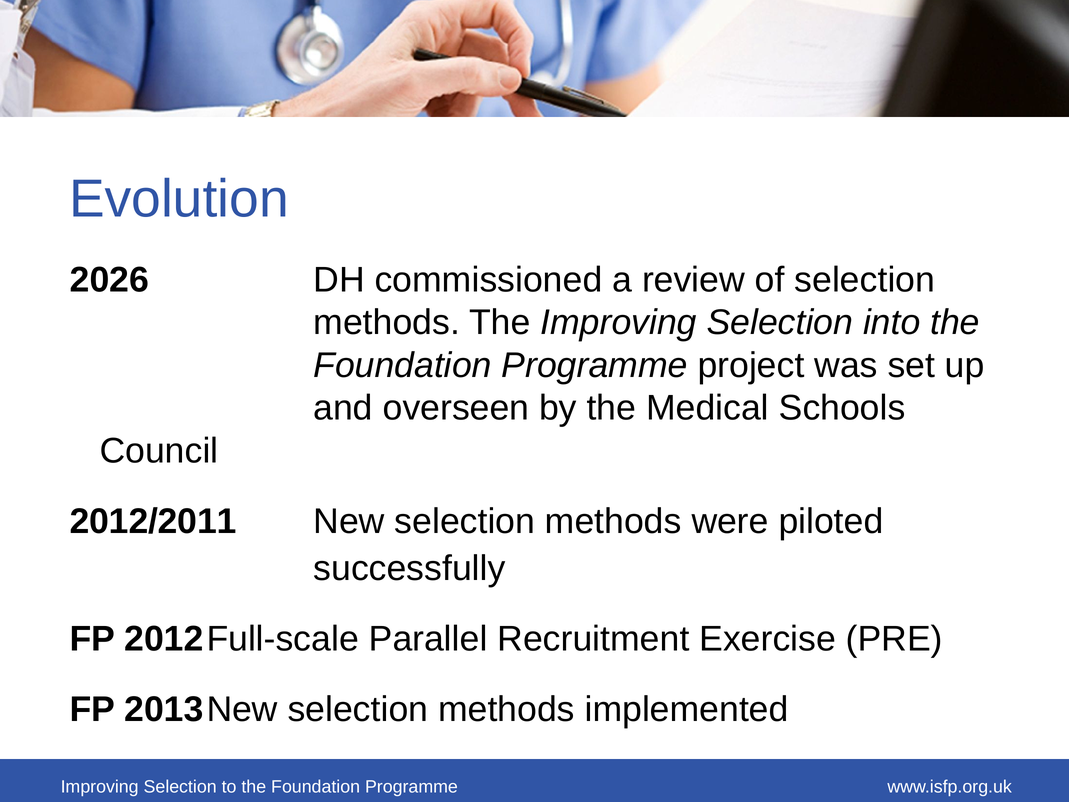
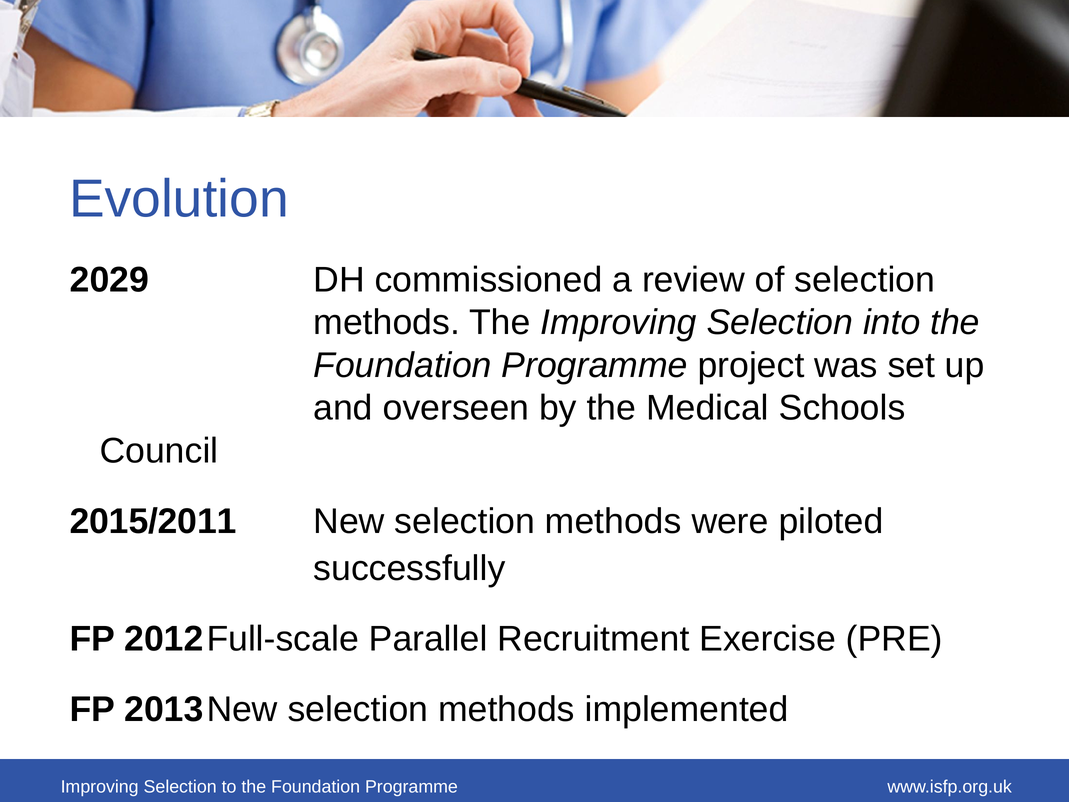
2026: 2026 -> 2029
2012/2011: 2012/2011 -> 2015/2011
